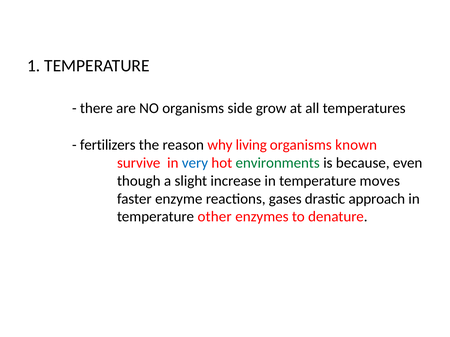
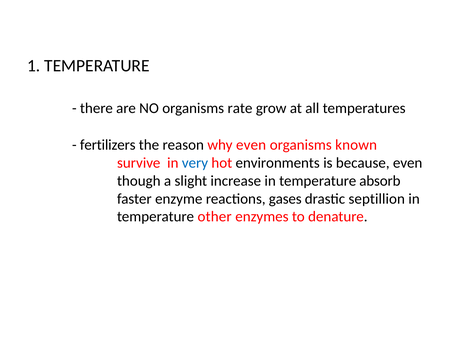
side: side -> rate
why living: living -> even
environments colour: green -> black
moves: moves -> absorb
approach: approach -> septillion
